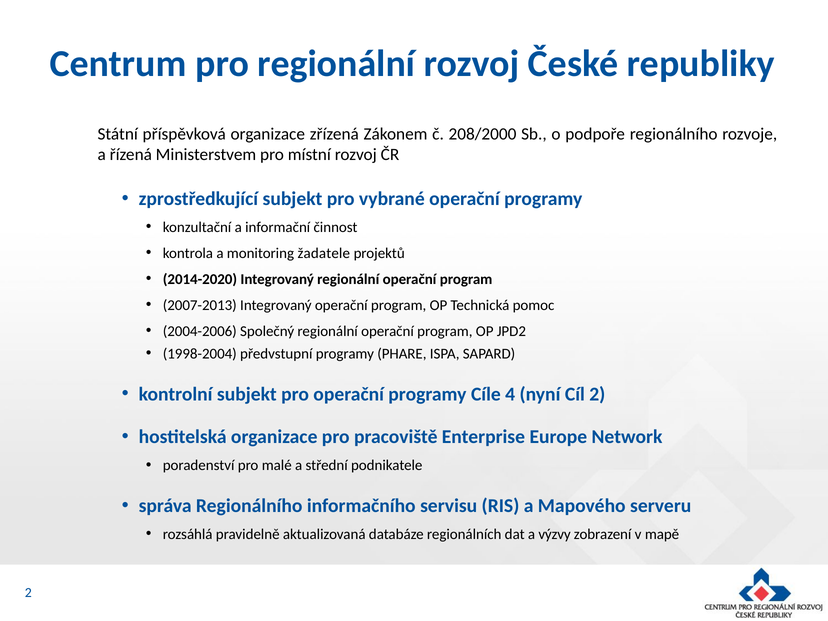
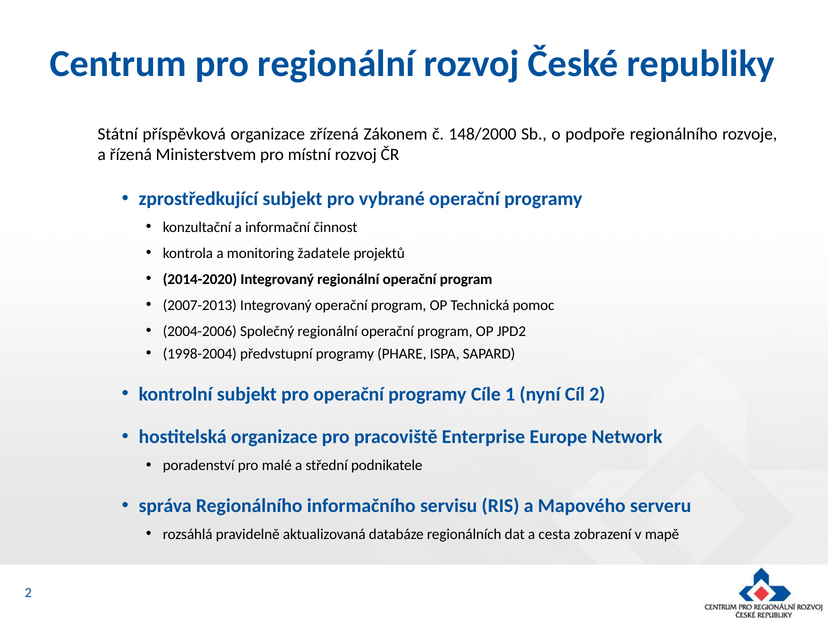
208/2000: 208/2000 -> 148/2000
4: 4 -> 1
výzvy: výzvy -> cesta
